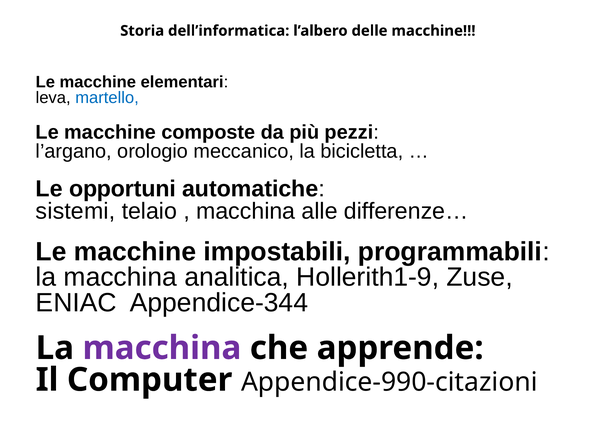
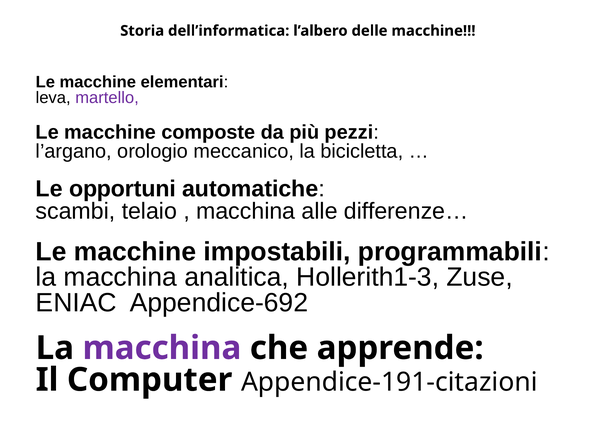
martello colour: blue -> purple
sistemi: sistemi -> scambi
Hollerith1-9: Hollerith1-9 -> Hollerith1-3
Appendice-344: Appendice-344 -> Appendice-692
Appendice-990-citazioni: Appendice-990-citazioni -> Appendice-191-citazioni
